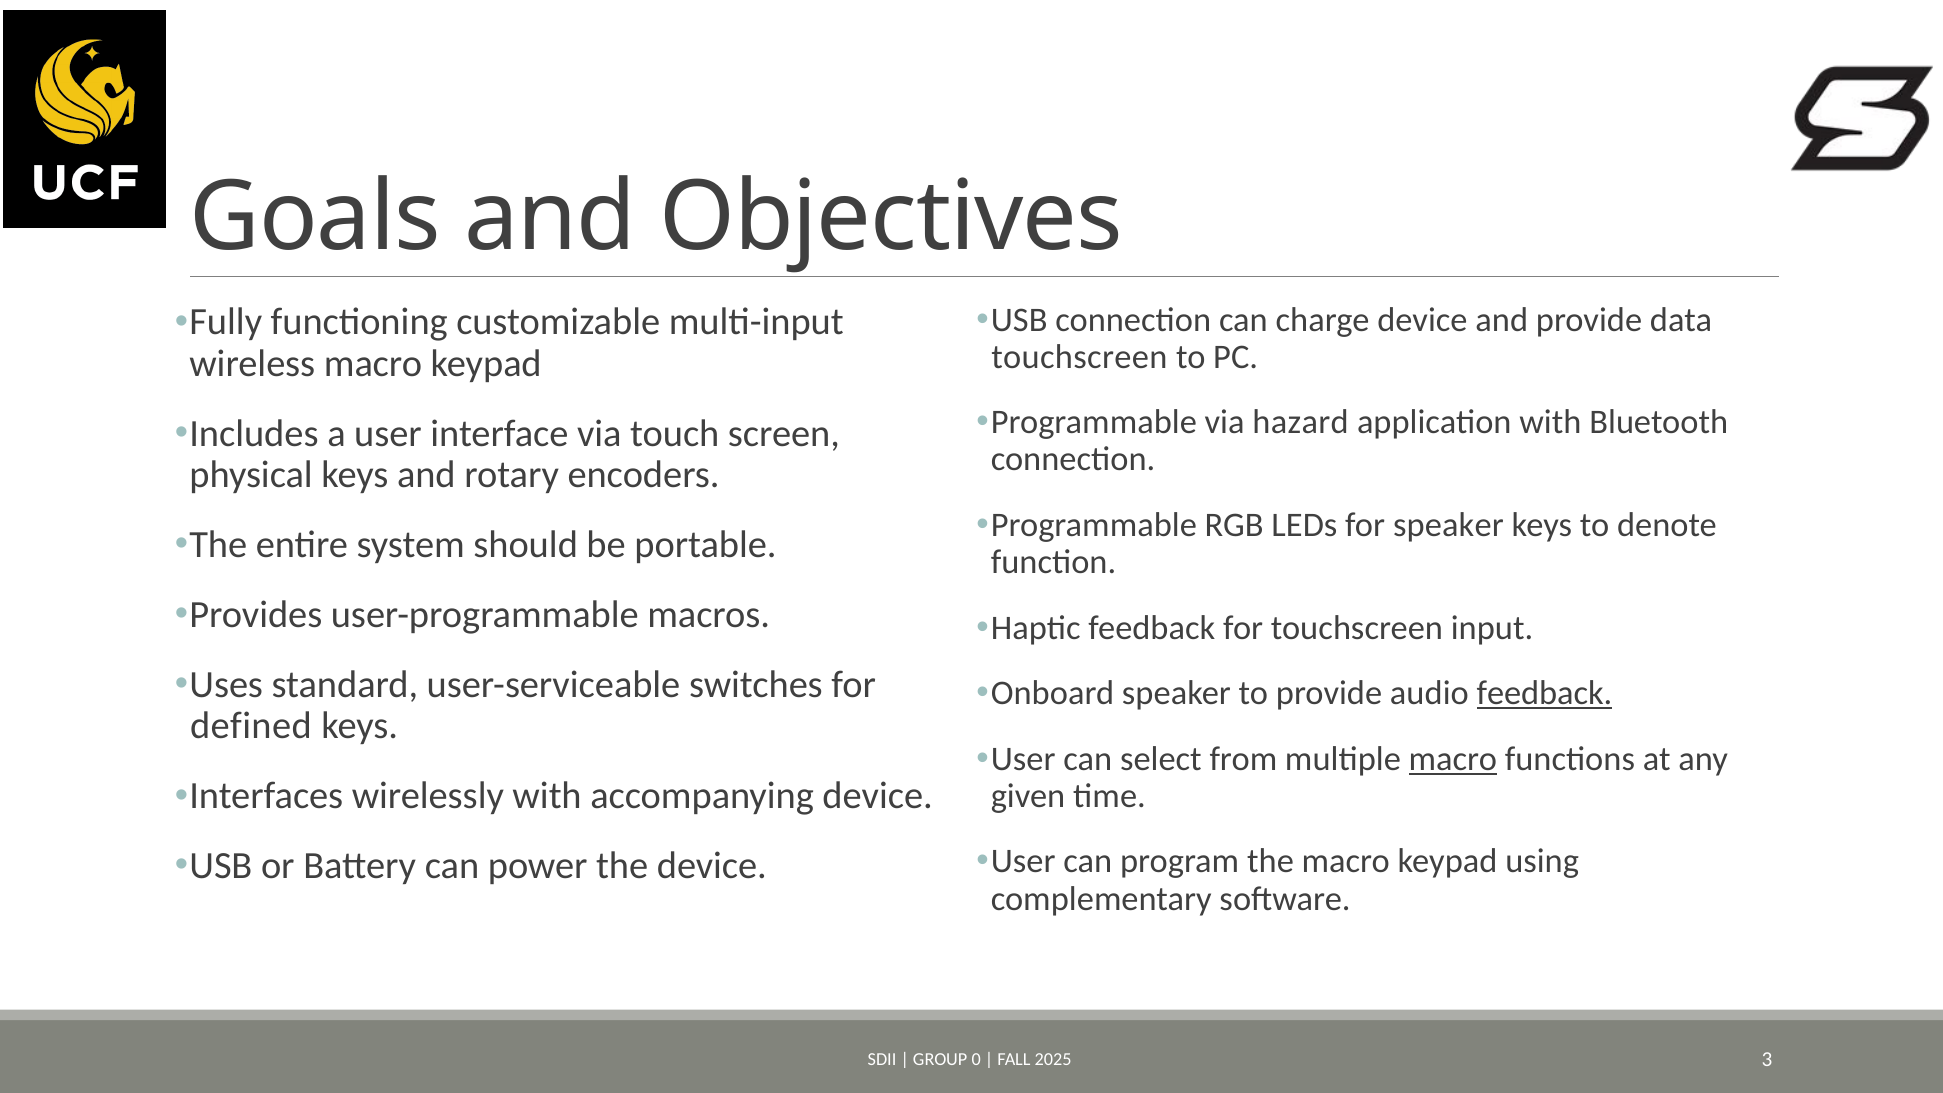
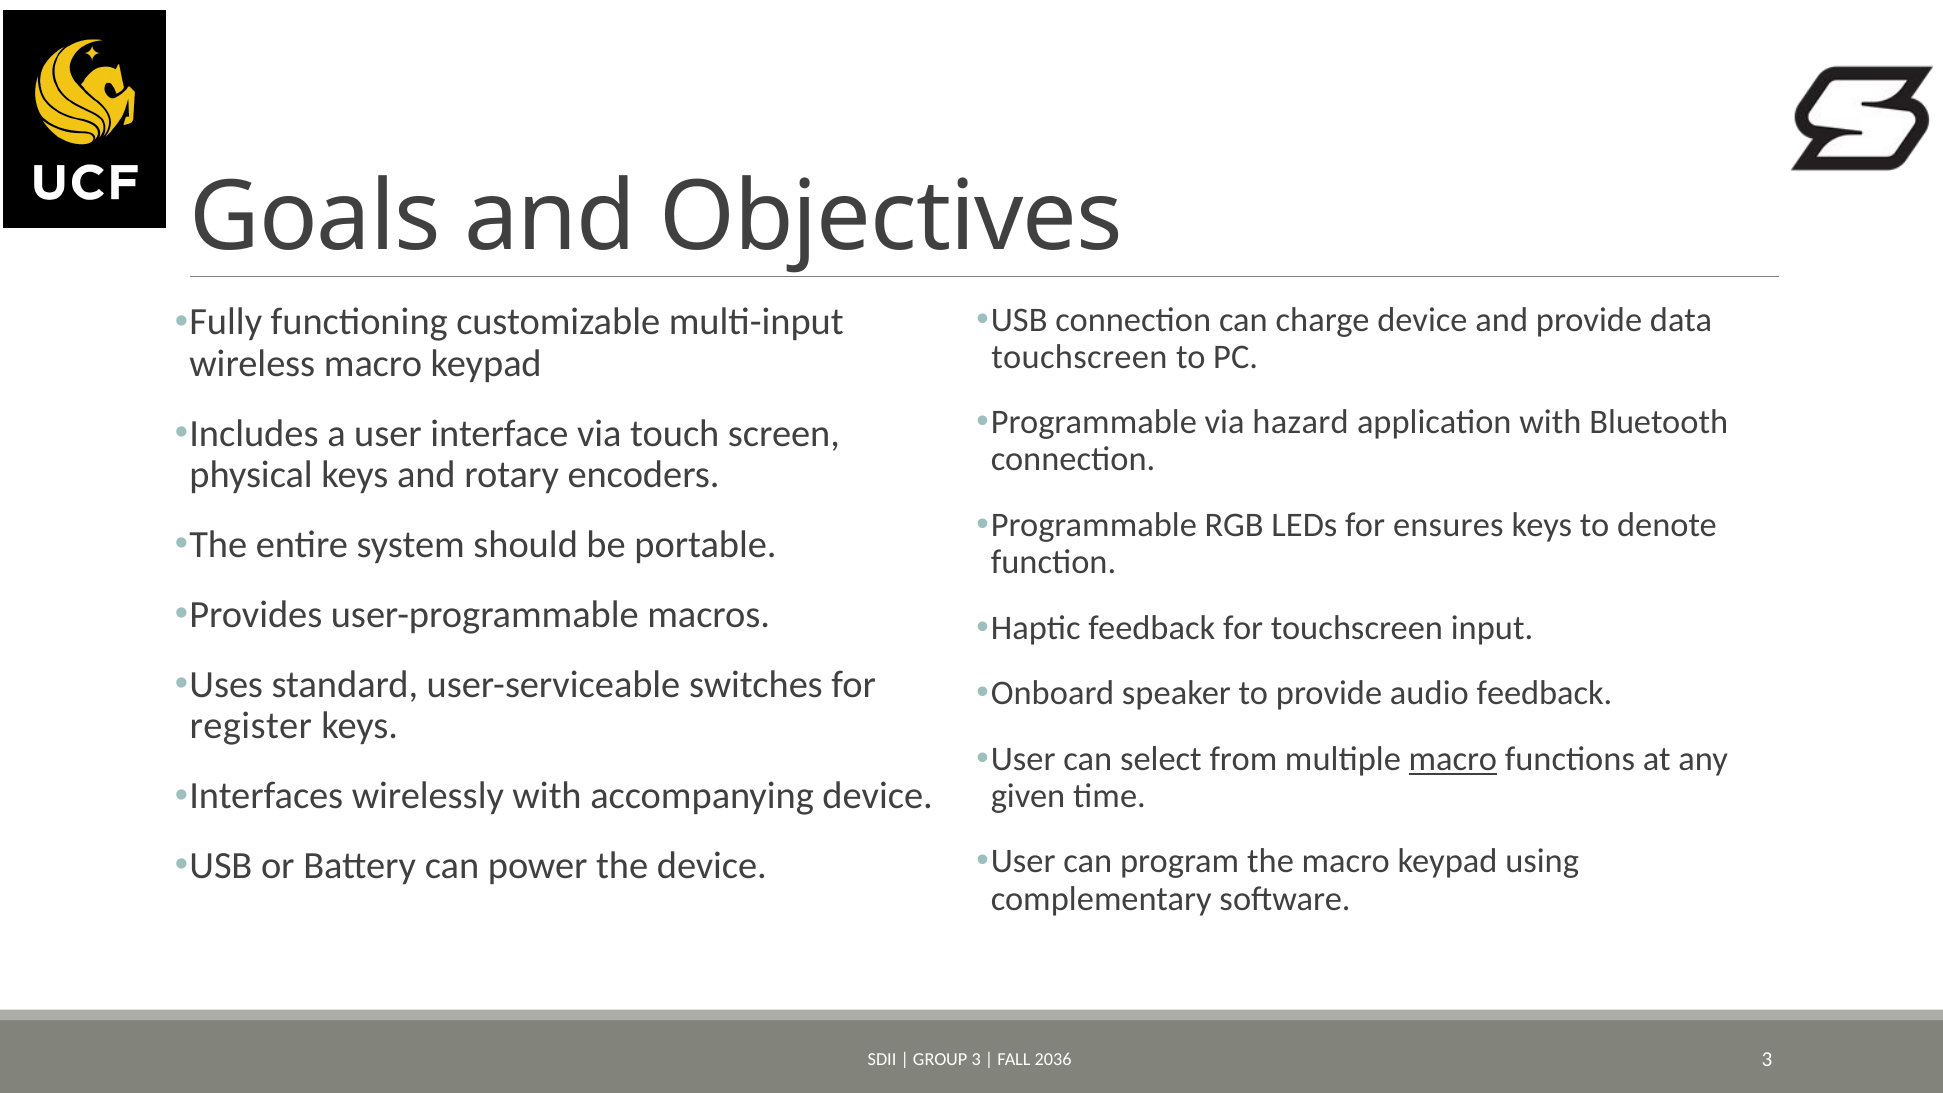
for speaker: speaker -> ensures
feedback at (1544, 693) underline: present -> none
defined: defined -> register
GROUP 0: 0 -> 3
2025: 2025 -> 2036
